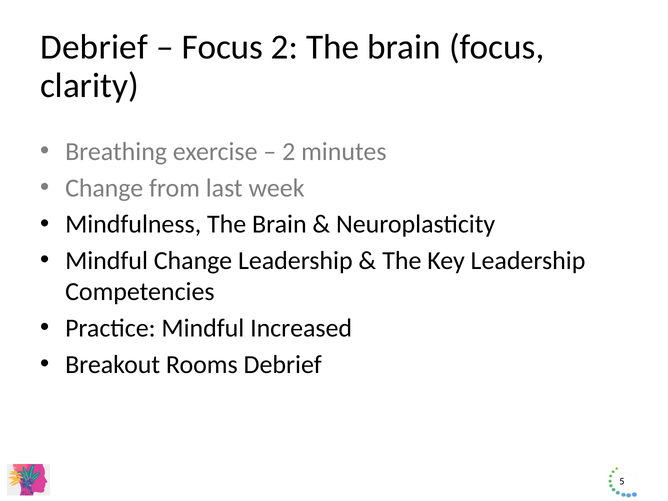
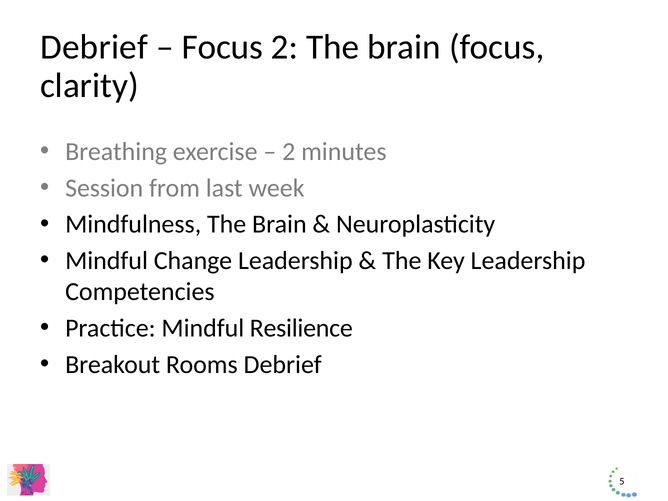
Change at (104, 188): Change -> Session
Increased: Increased -> Resilience
